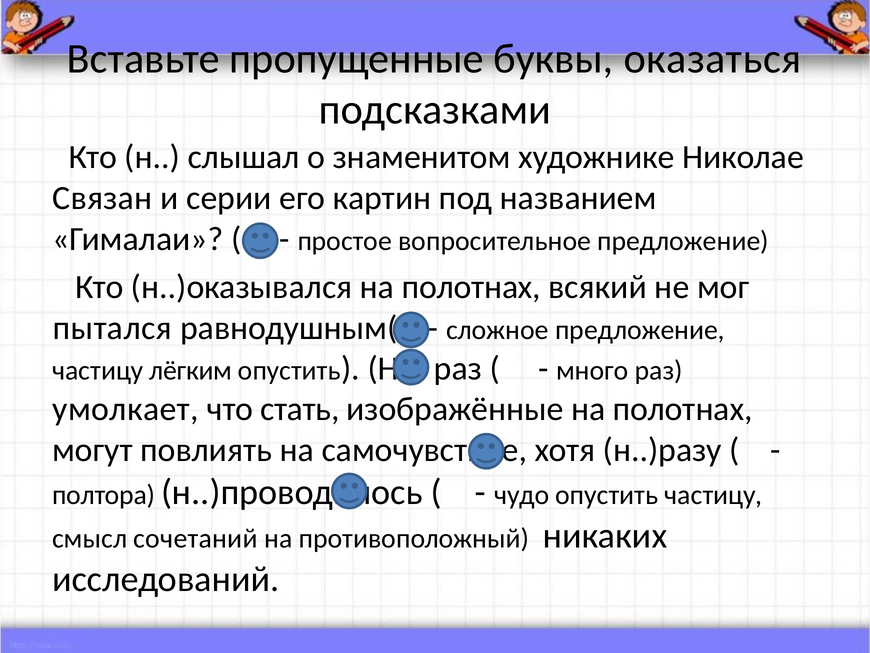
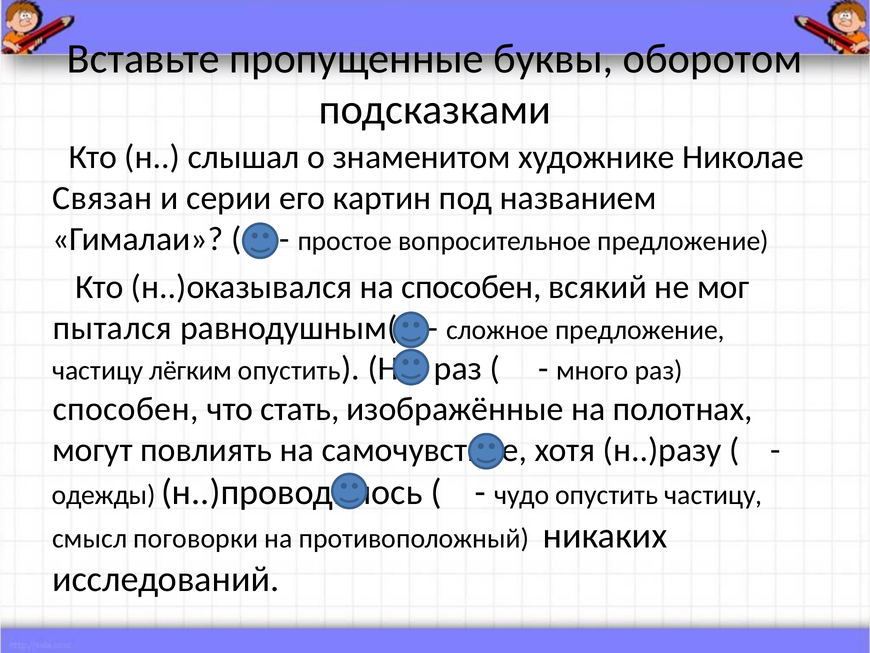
оказаться: оказаться -> оборотом
н..)оказывался на полотнах: полотнах -> способен
умолкает at (126, 409): умолкает -> способен
полтора: полтора -> одежды
сочетаний: сочетаний -> поговорки
